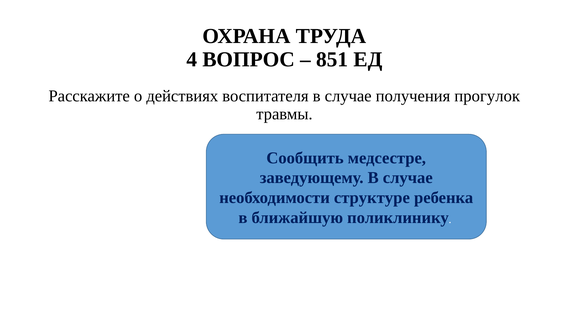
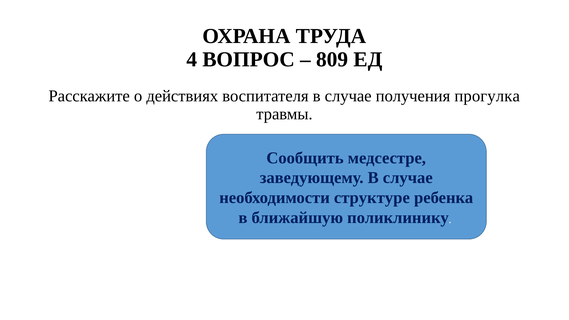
851: 851 -> 809
прогулок: прогулок -> прогулка
